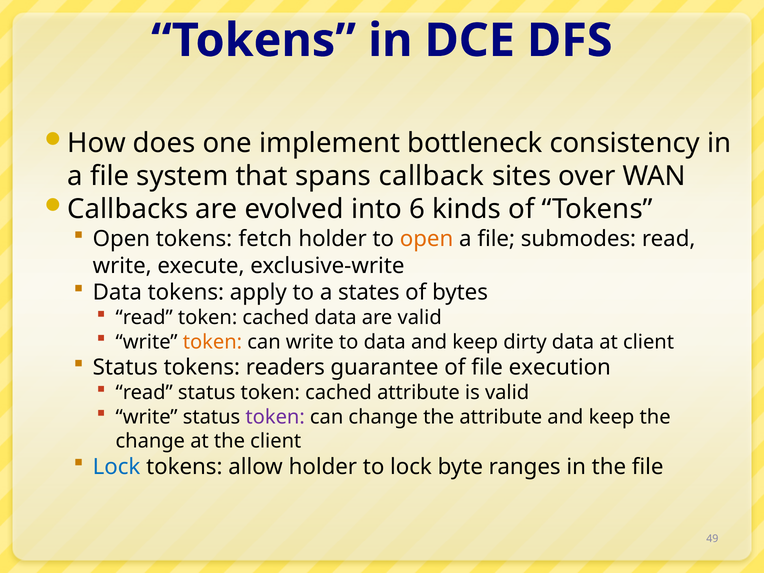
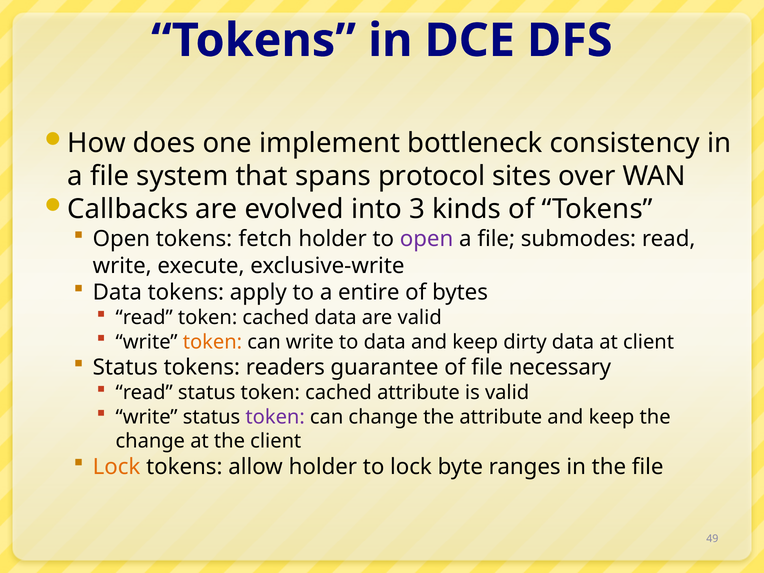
callback: callback -> protocol
6: 6 -> 3
open at (427, 239) colour: orange -> purple
states: states -> entire
execution: execution -> necessary
Lock at (117, 467) colour: blue -> orange
